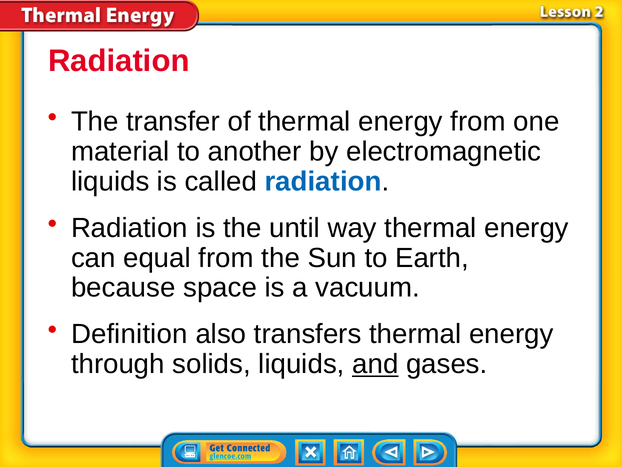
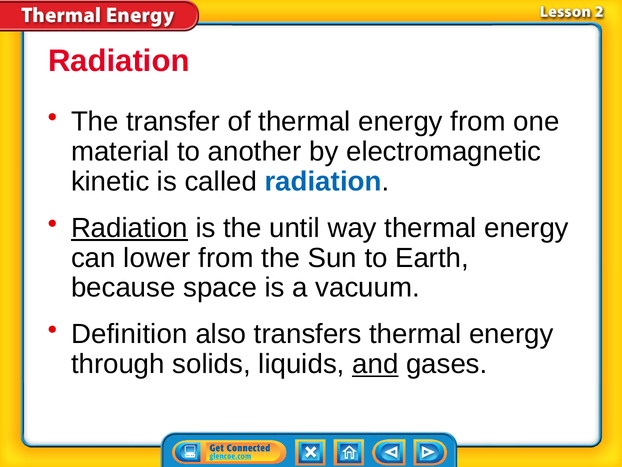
liquids at (110, 181): liquids -> kinetic
Radiation at (129, 228) underline: none -> present
equal: equal -> lower
